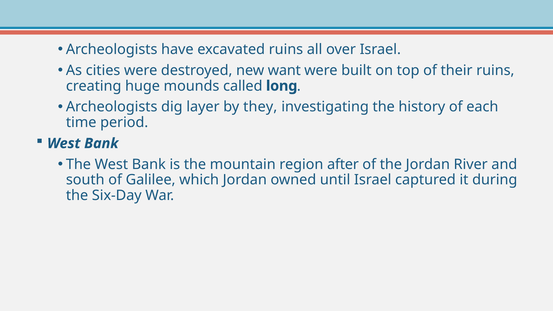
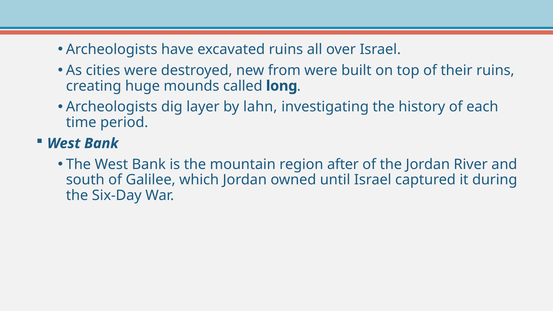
want: want -> from
they: they -> lahn
